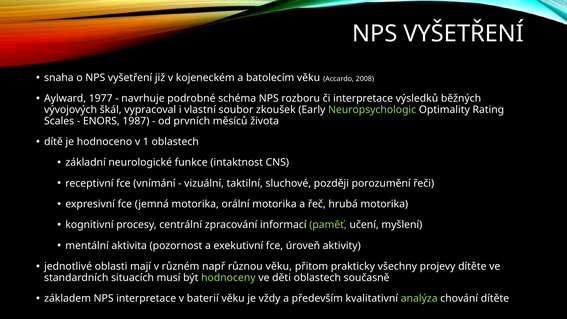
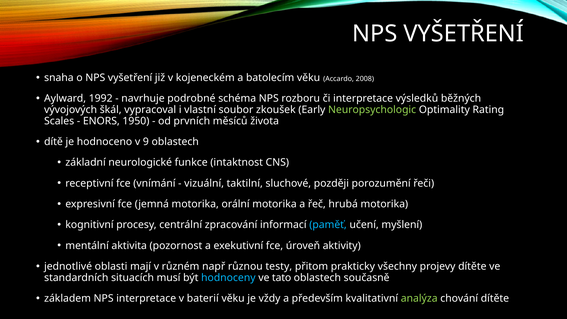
1977: 1977 -> 1992
1987: 1987 -> 1950
1: 1 -> 9
paměť colour: light green -> light blue
různou věku: věku -> testy
hodnoceny colour: light green -> light blue
děti: děti -> tato
